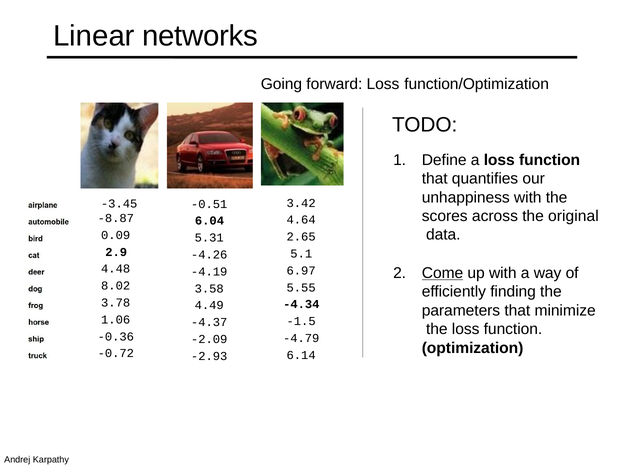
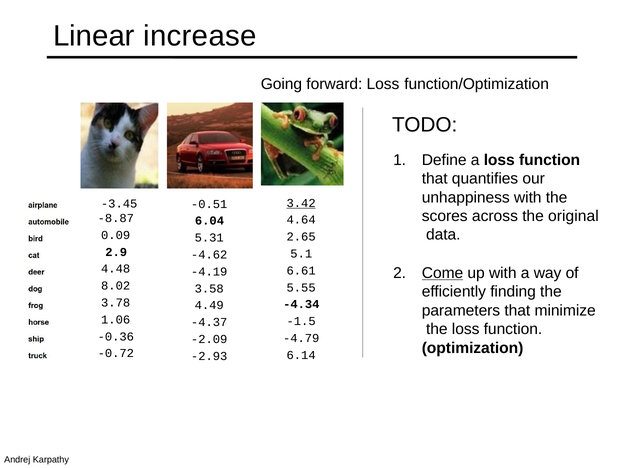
networks: networks -> increase
3.42 underline: none -> present
-4.26: -4.26 -> -4.62
6.97: 6.97 -> 6.61
